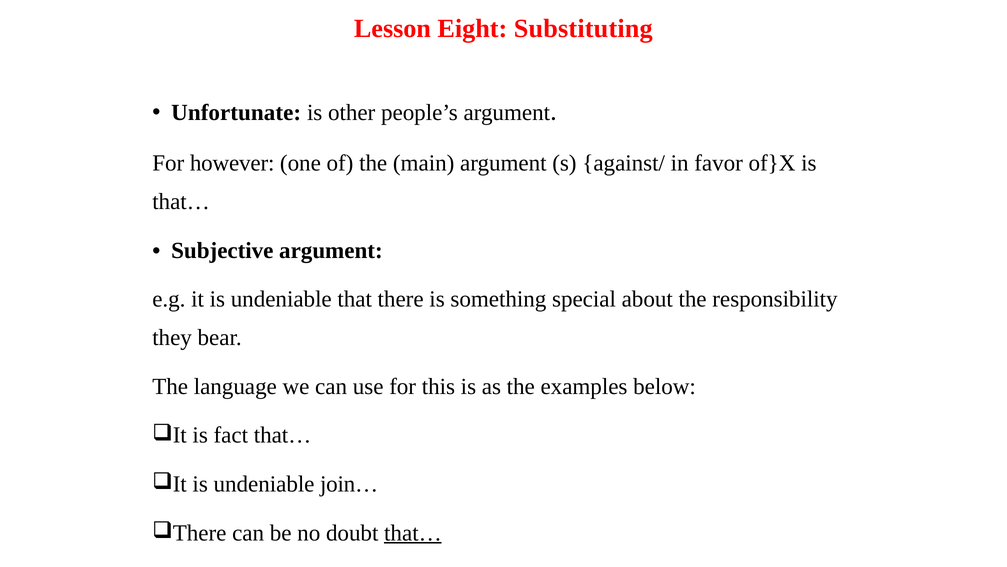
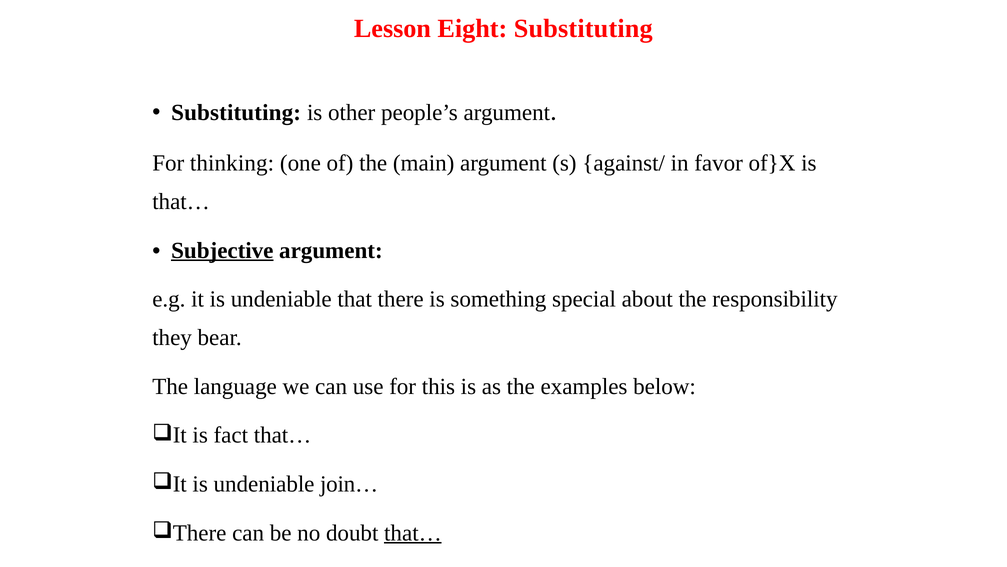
Unfortunate at (236, 112): Unfortunate -> Substituting
however: however -> thinking
Subjective underline: none -> present
